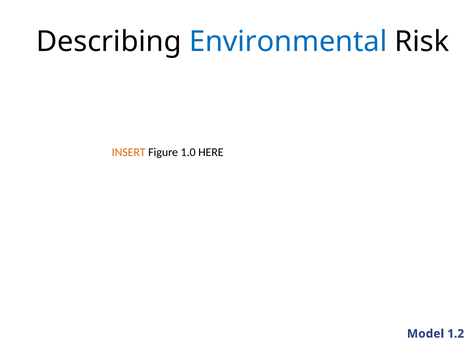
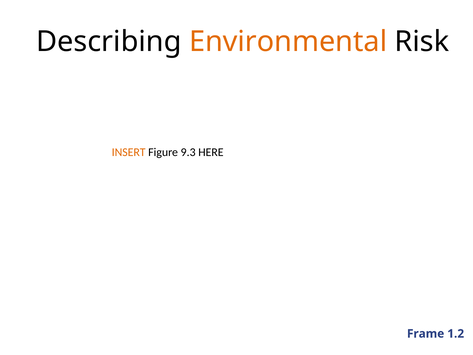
Environmental colour: blue -> orange
1.0: 1.0 -> 9.3
Model: Model -> Frame
